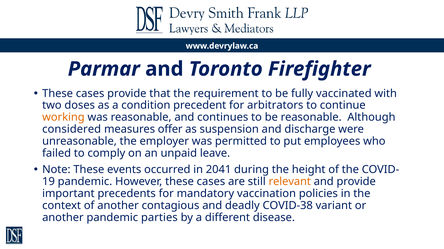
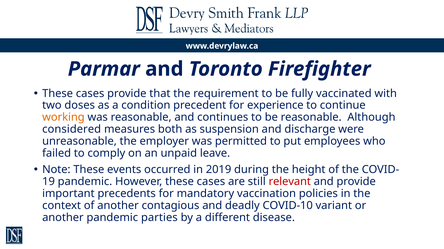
arbitrators: arbitrators -> experience
offer: offer -> both
2041: 2041 -> 2019
relevant colour: orange -> red
COVID-38: COVID-38 -> COVID-10
